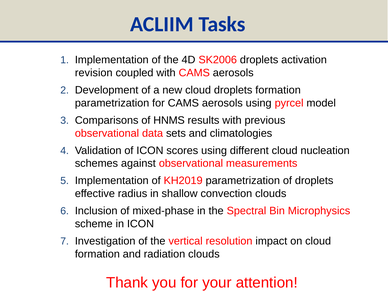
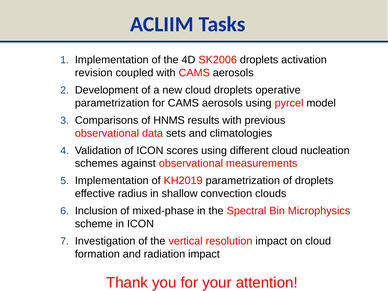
droplets formation: formation -> operative
radiation clouds: clouds -> impact
